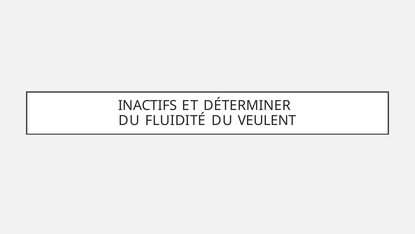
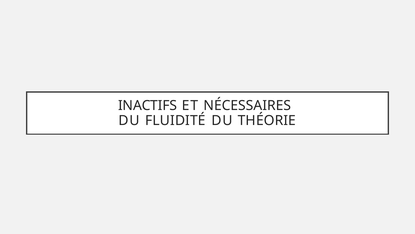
DÉTERMINER: DÉTERMINER -> NÉCESSAIRES
VEULENT: VEULENT -> THÉORIE
